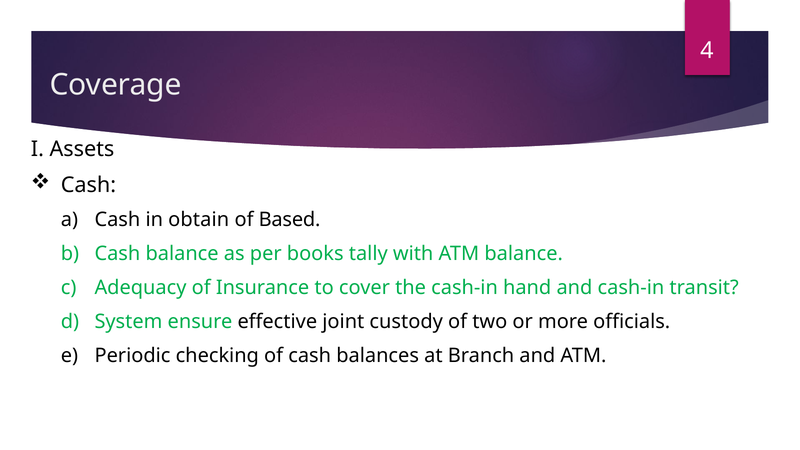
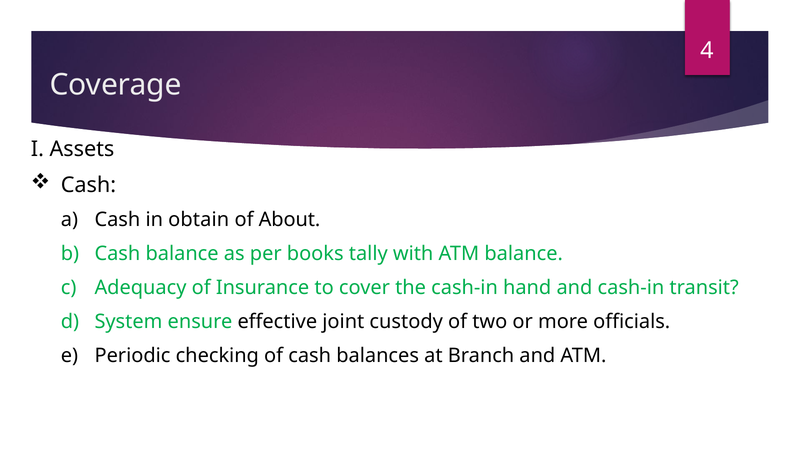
Based: Based -> About
